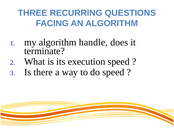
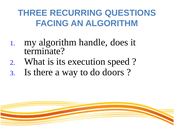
do speed: speed -> doors
